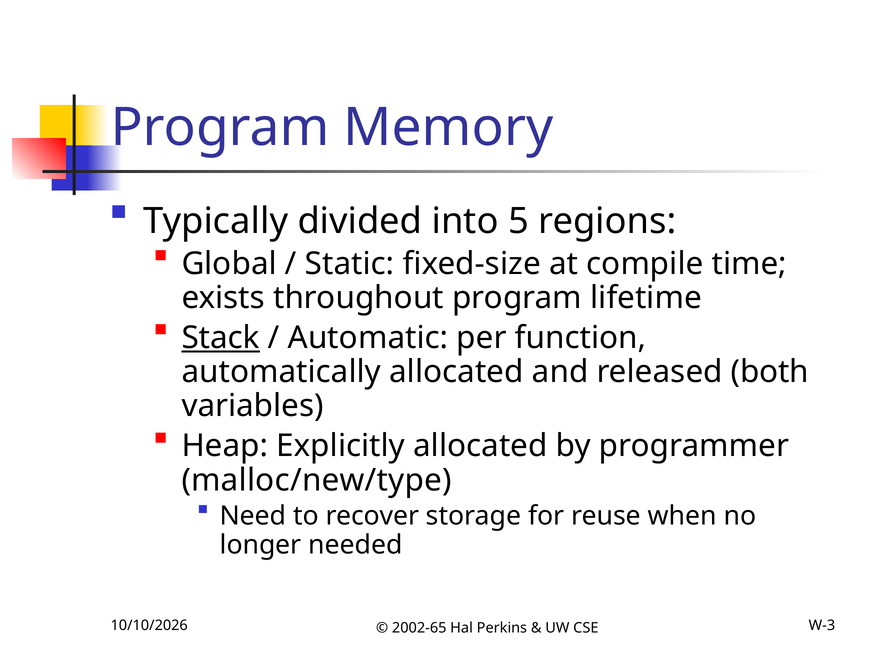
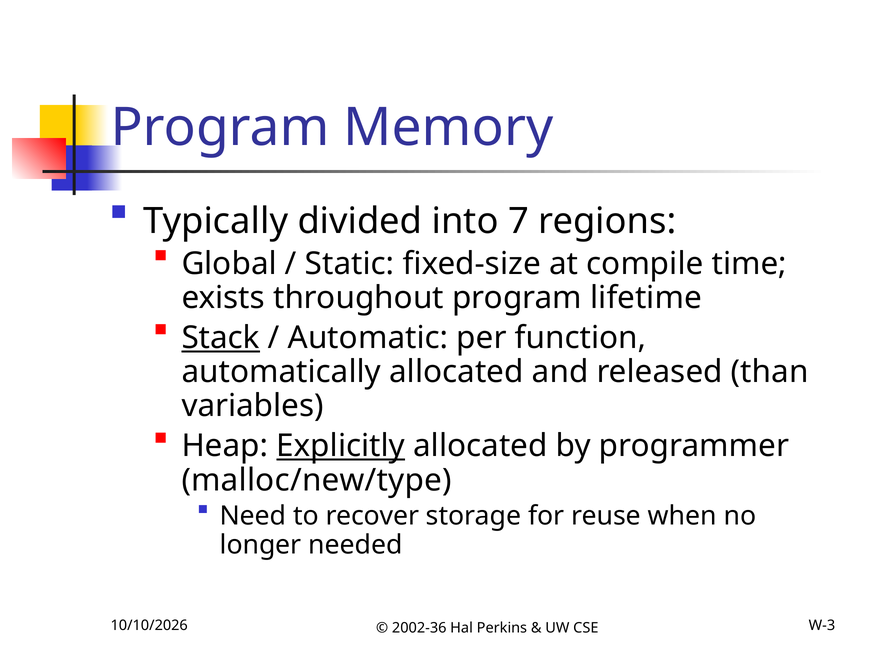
5: 5 -> 7
both: both -> than
Explicitly underline: none -> present
2002-65: 2002-65 -> 2002-36
